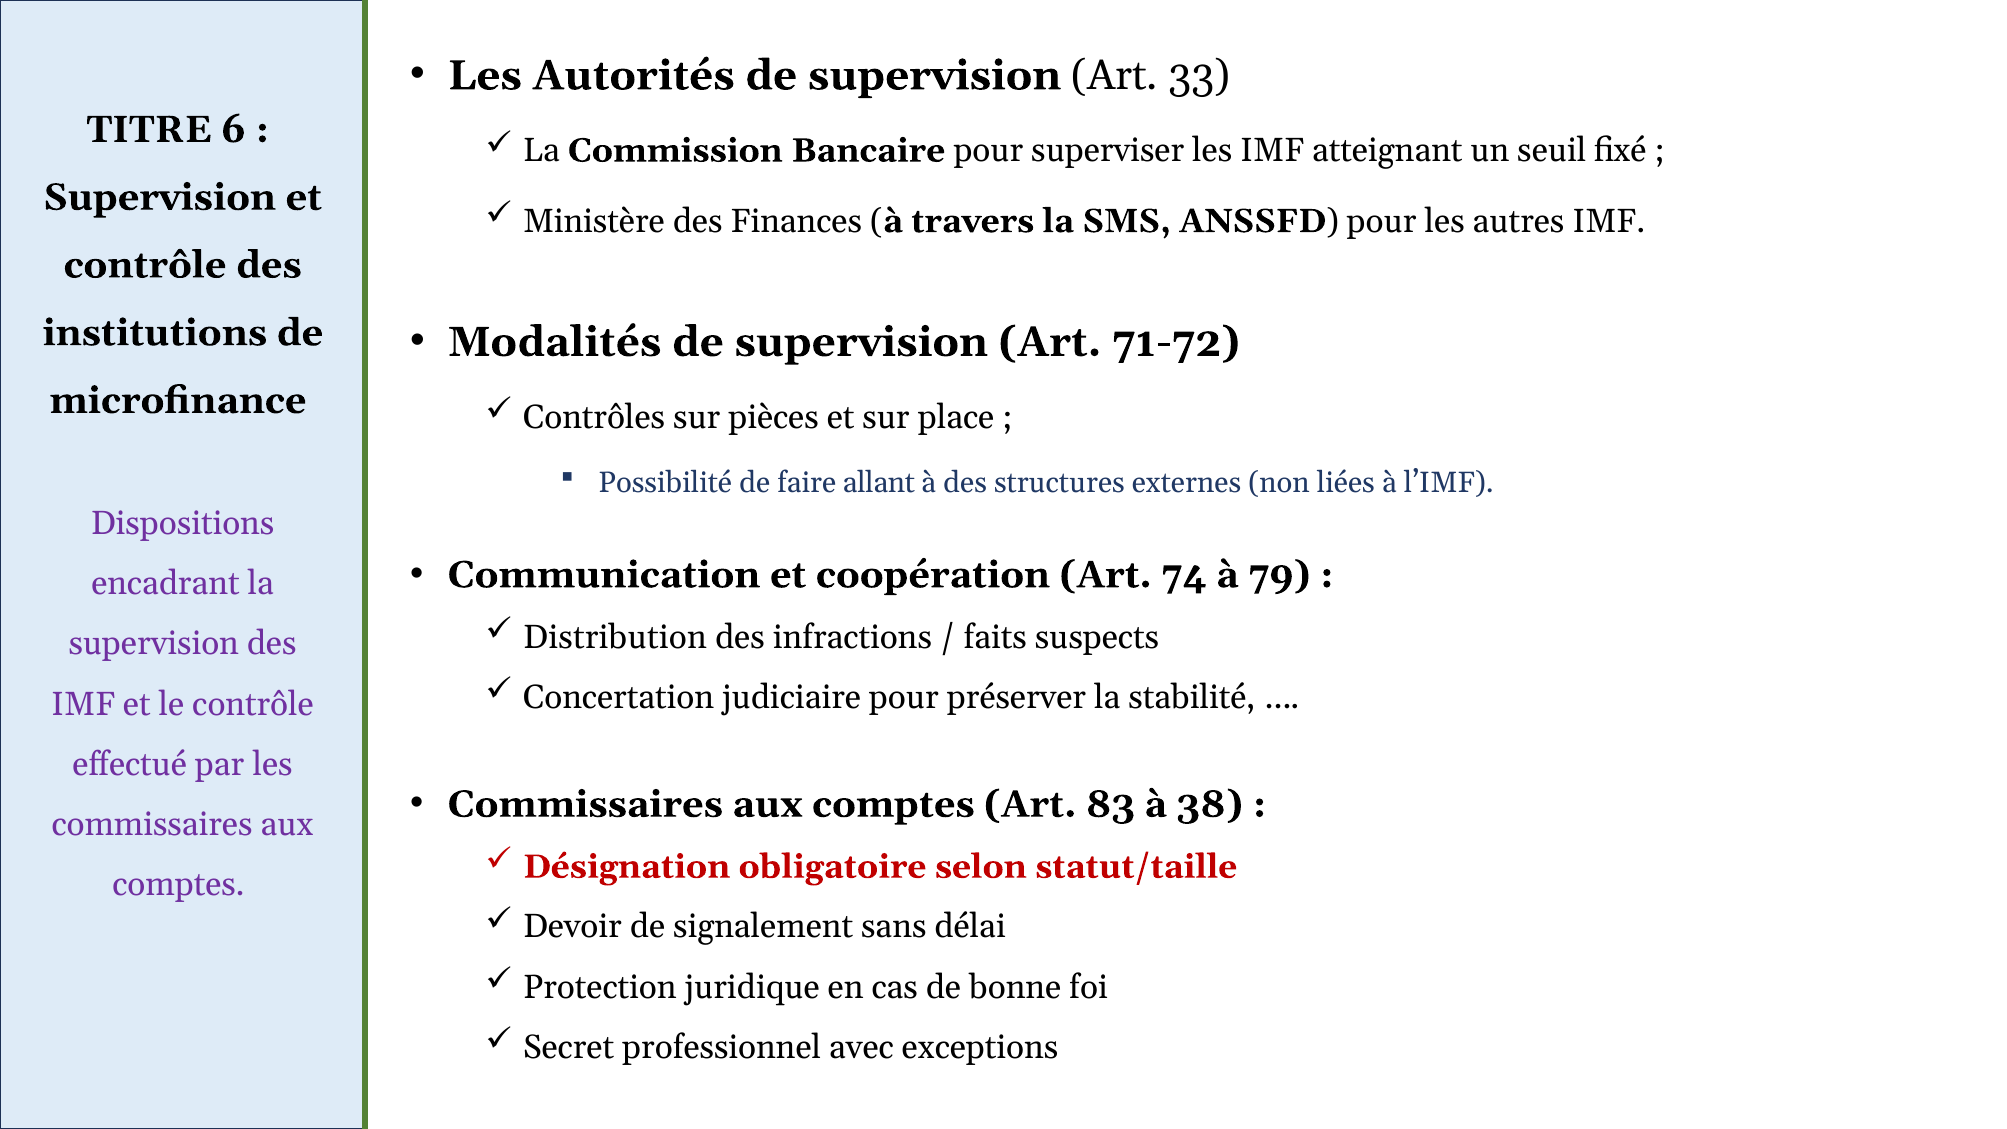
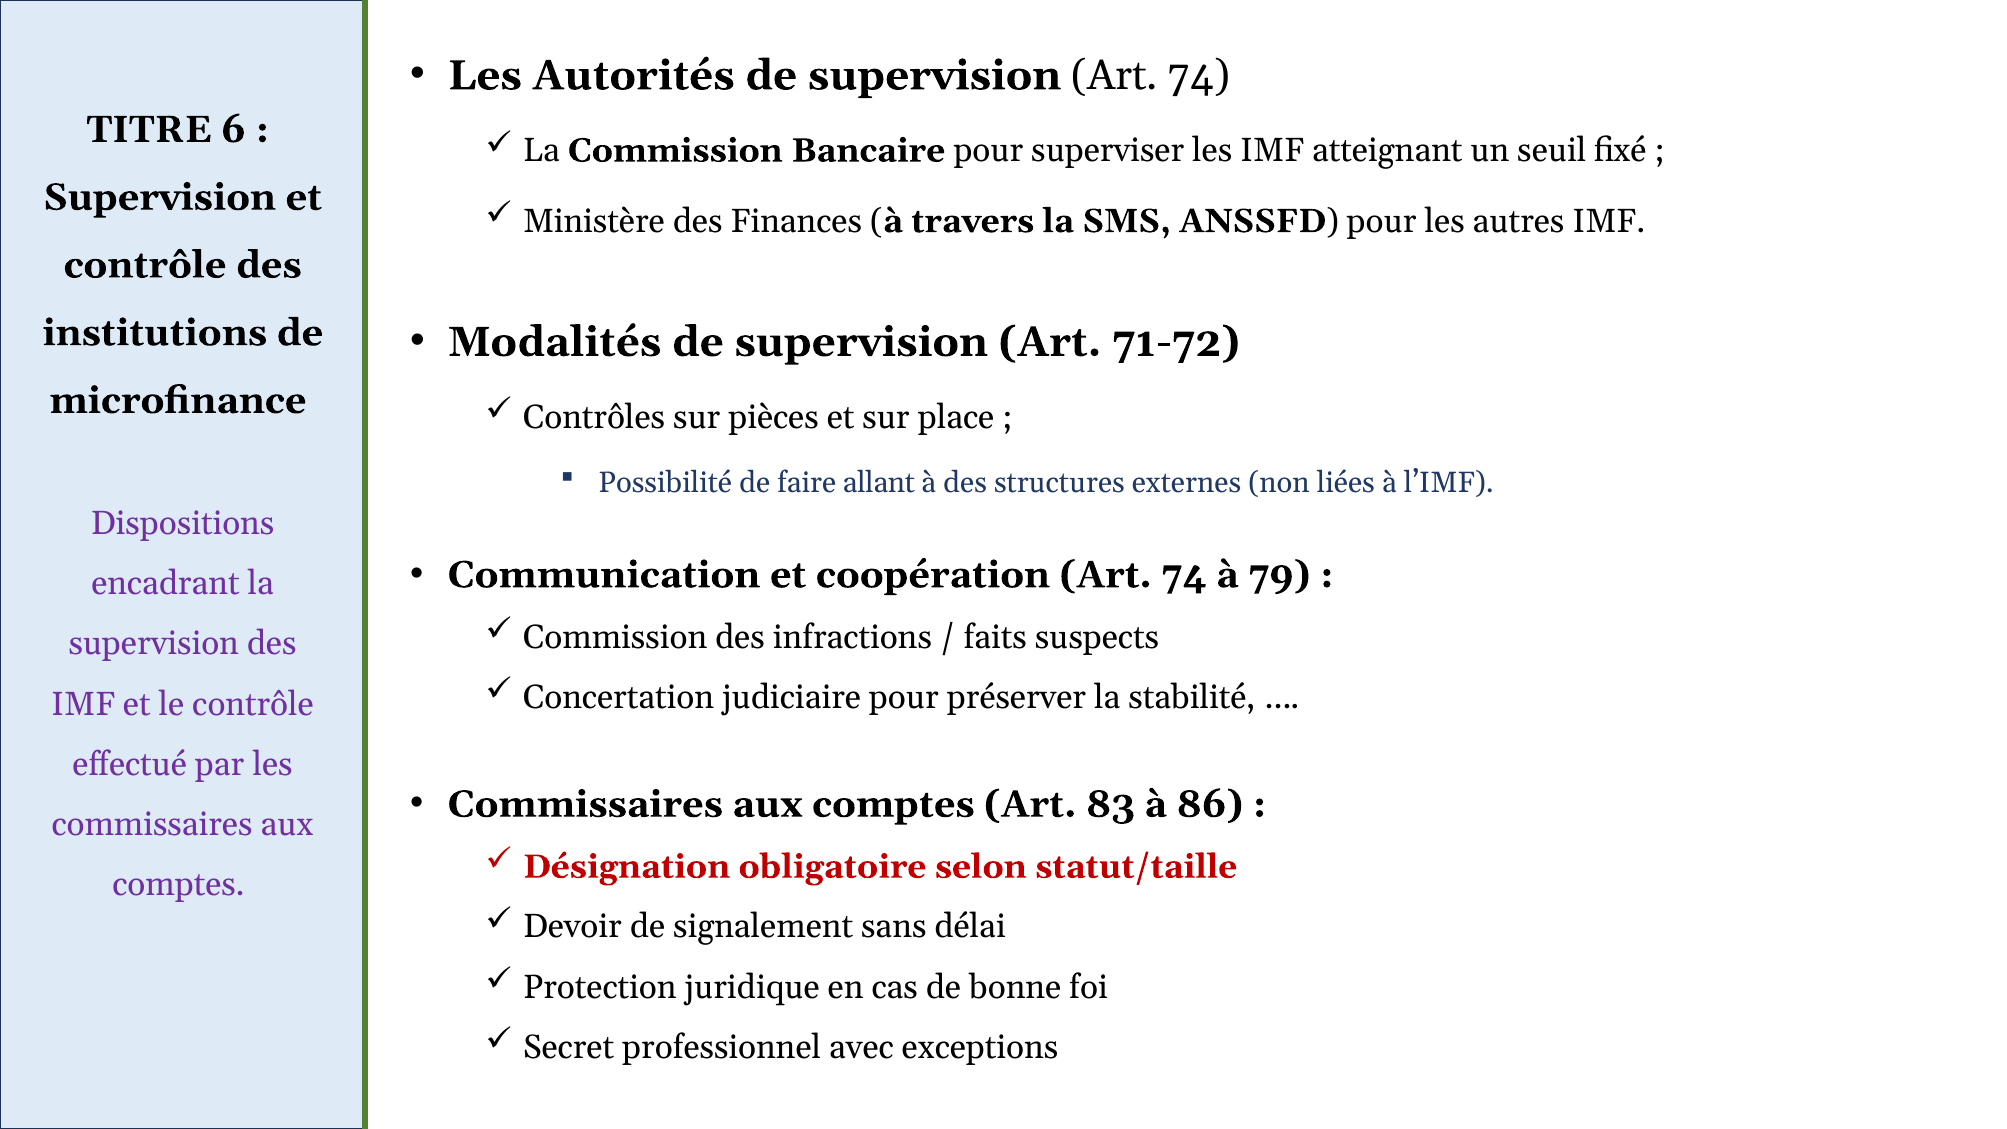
supervision Art 33: 33 -> 74
Distribution at (615, 637): Distribution -> Commission
38: 38 -> 86
